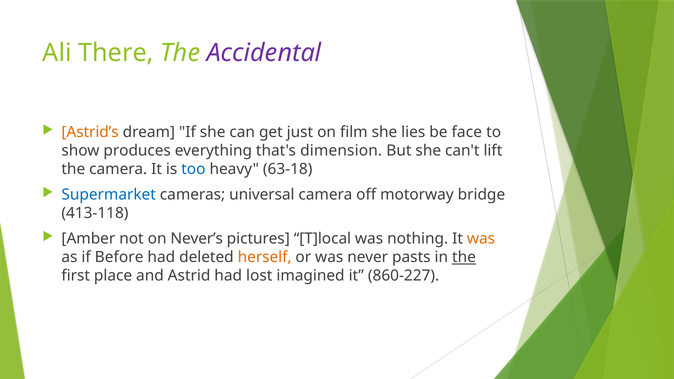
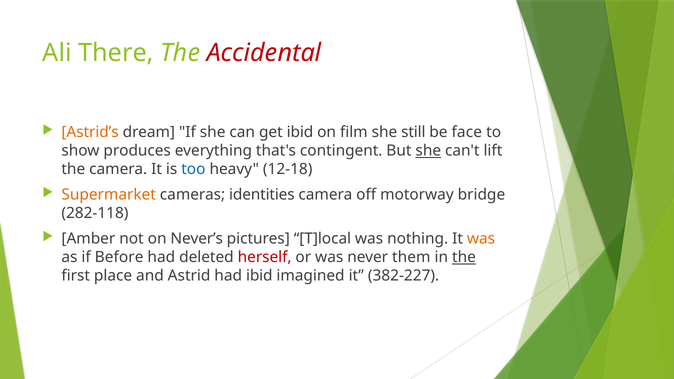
Accidental colour: purple -> red
get just: just -> ibid
lies: lies -> still
dimension: dimension -> contingent
she at (428, 151) underline: none -> present
63-18: 63-18 -> 12-18
Supermarket colour: blue -> orange
universal: universal -> identities
413-118: 413-118 -> 282-118
herself colour: orange -> red
pasts: pasts -> them
had lost: lost -> ibid
860-227: 860-227 -> 382-227
